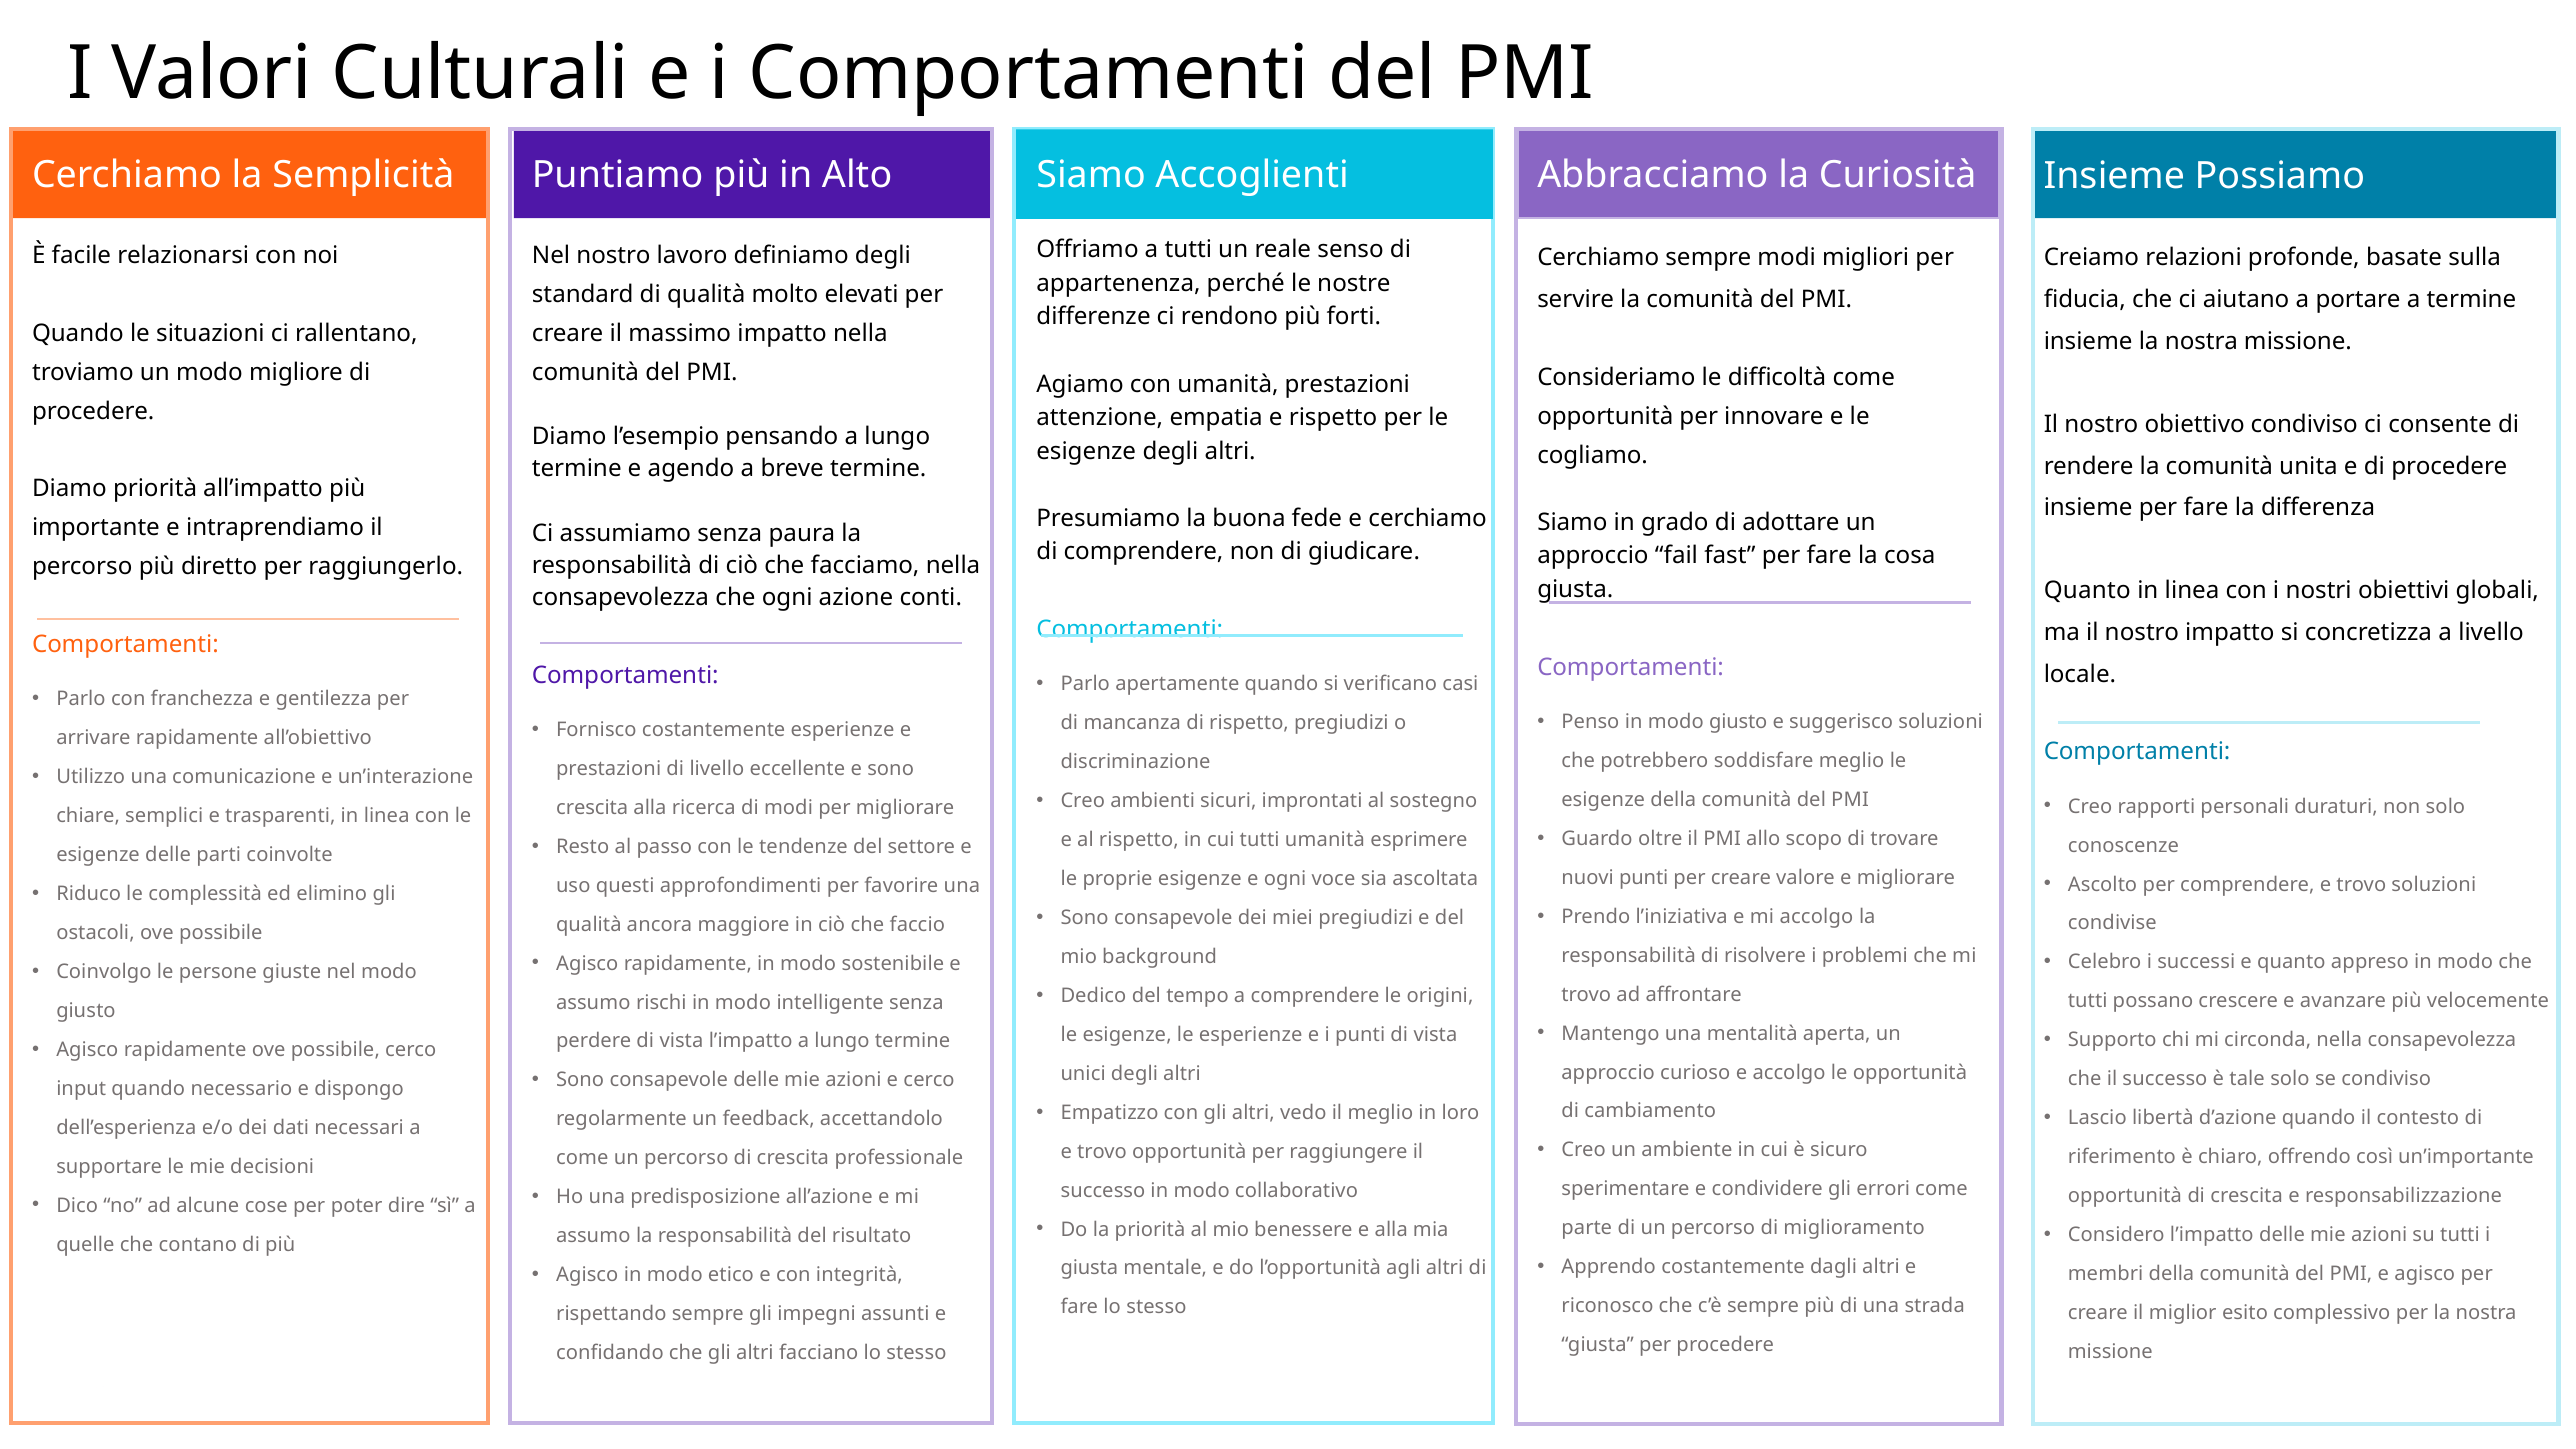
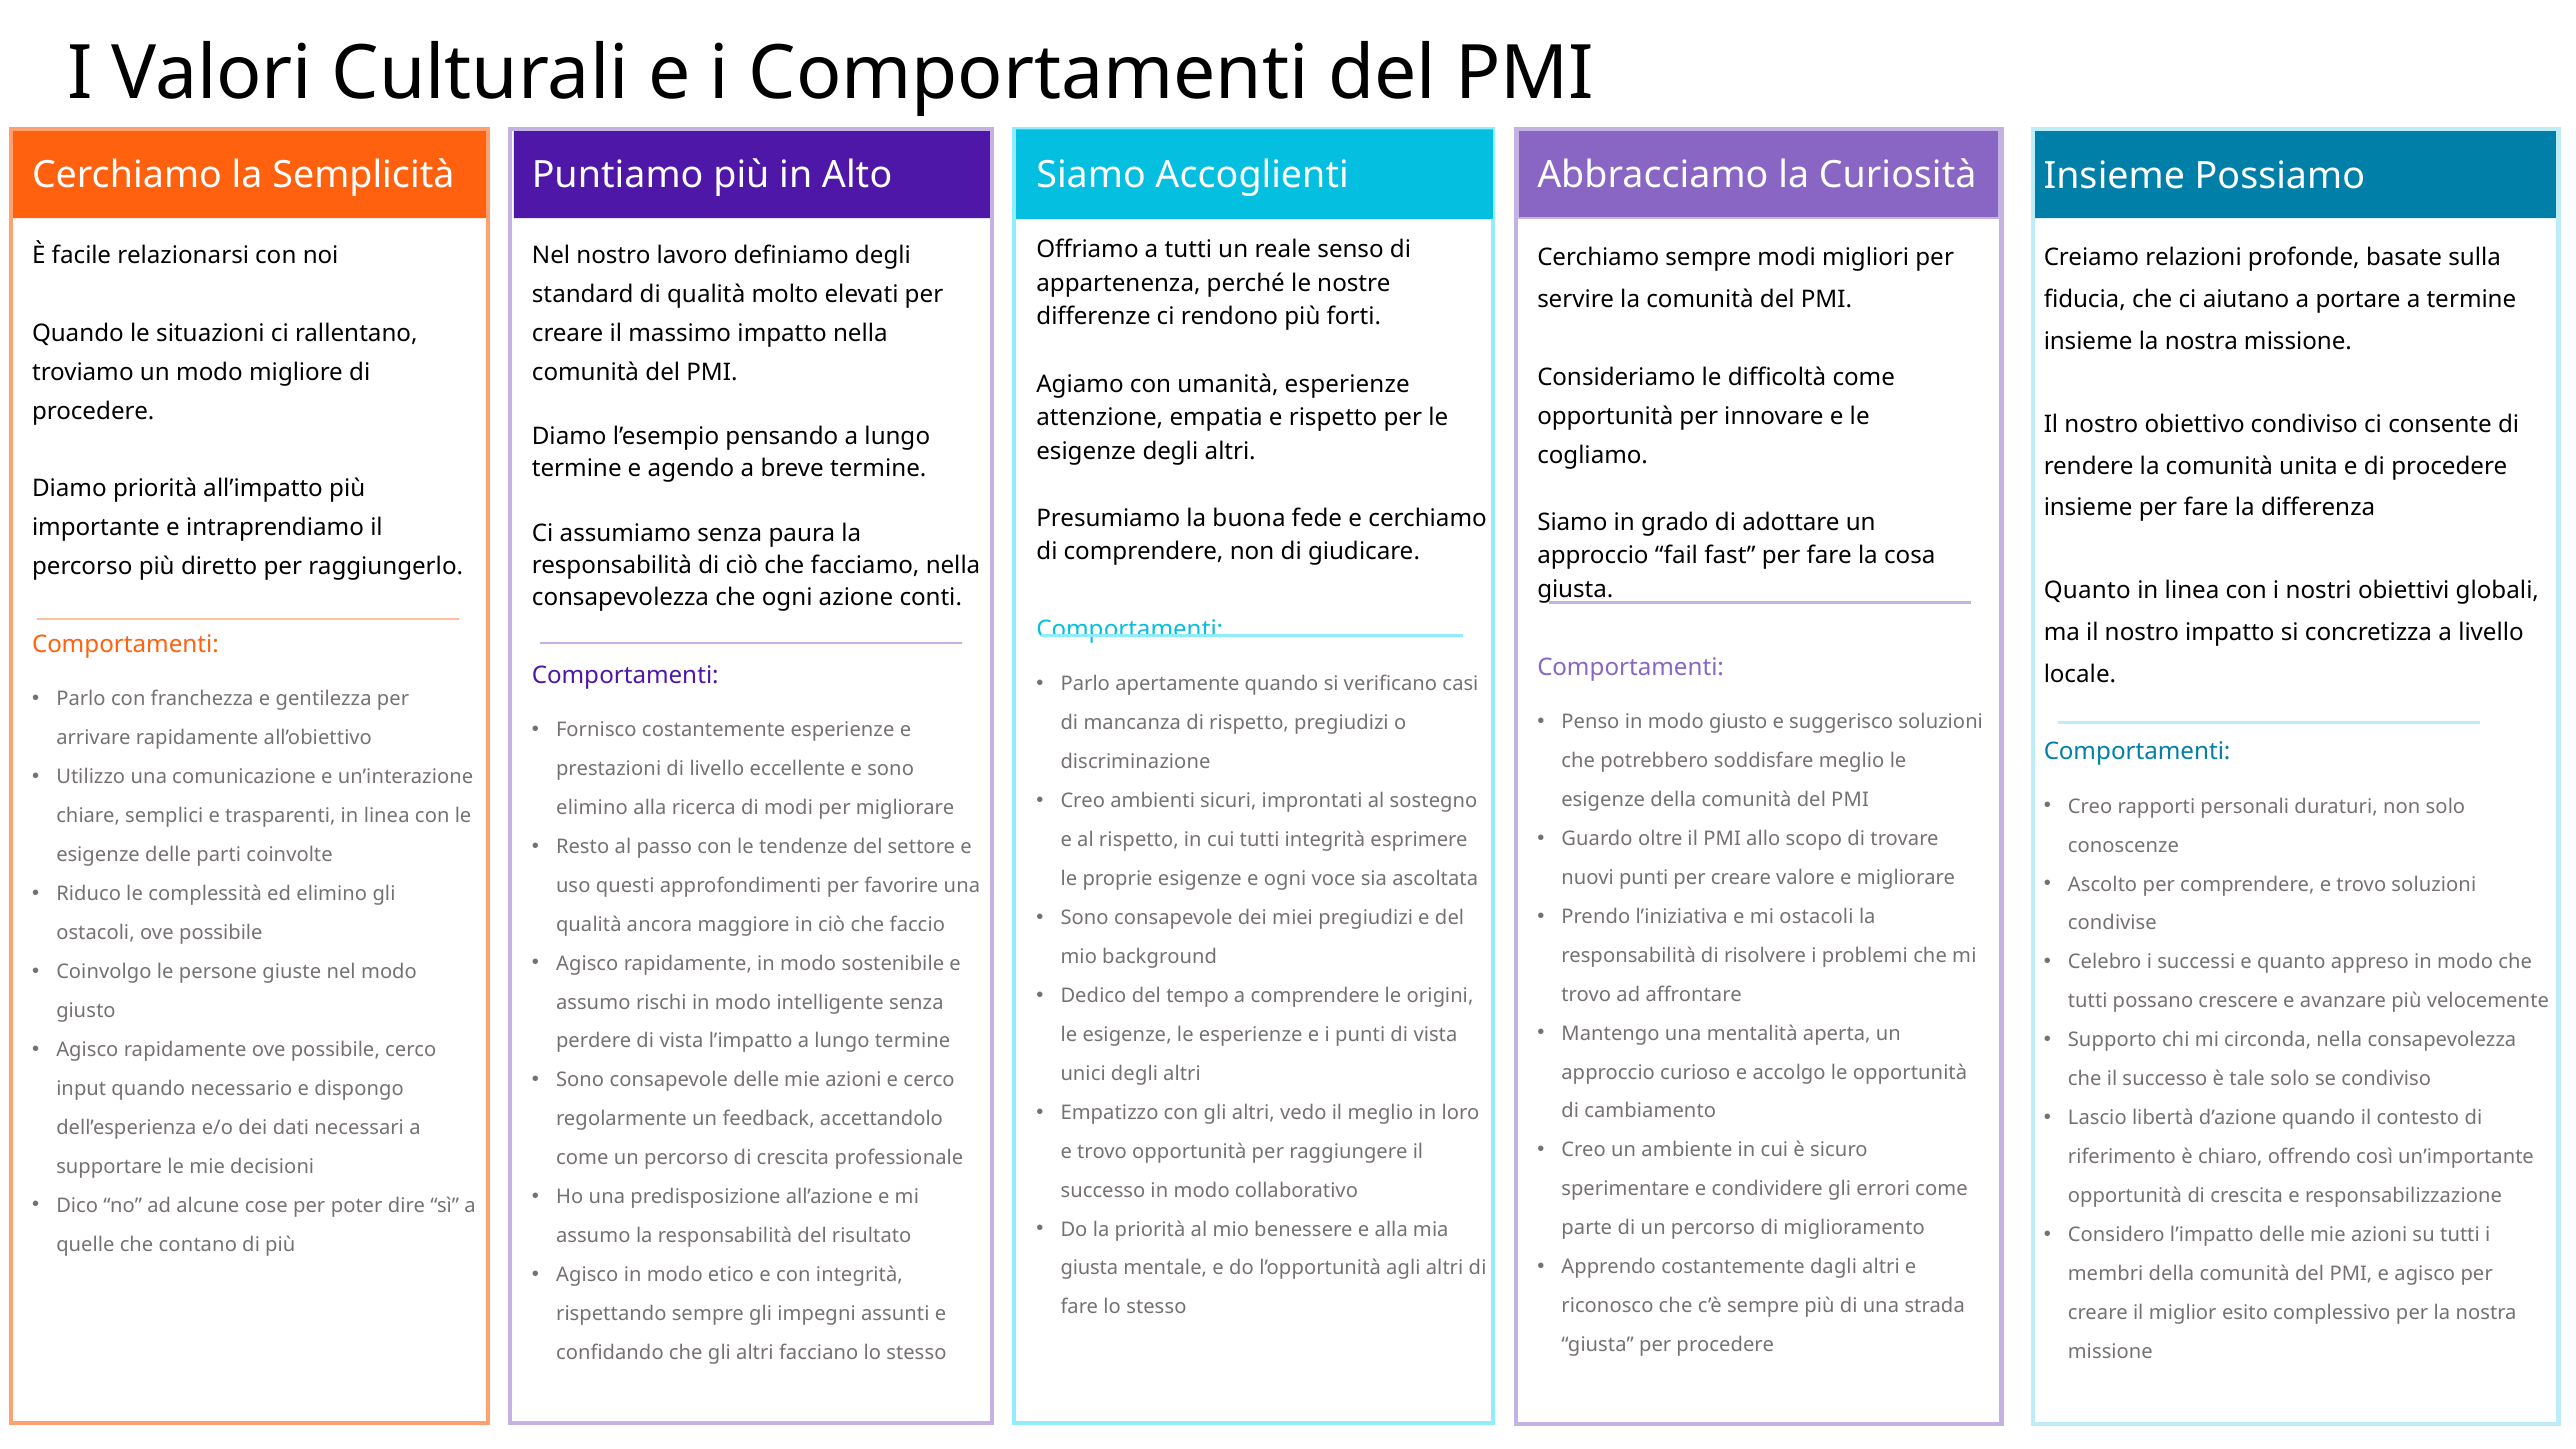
umanità prestazioni: prestazioni -> esperienze
crescita at (592, 808): crescita -> elimino
tutti umanità: umanità -> integrità
mi accolgo: accolgo -> ostacoli
